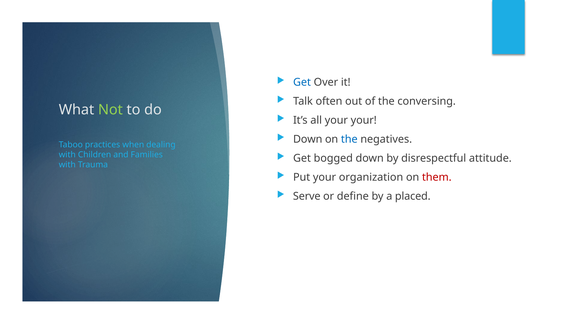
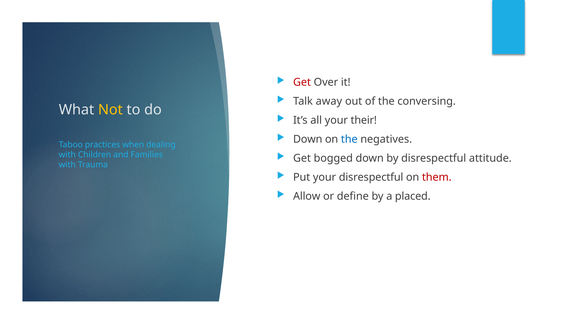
Get at (302, 82) colour: blue -> red
often: often -> away
Not colour: light green -> yellow
your your: your -> their
your organization: organization -> disrespectful
Serve: Serve -> Allow
